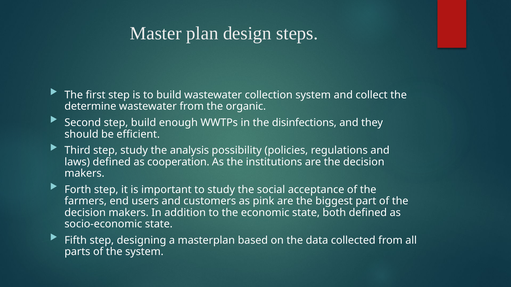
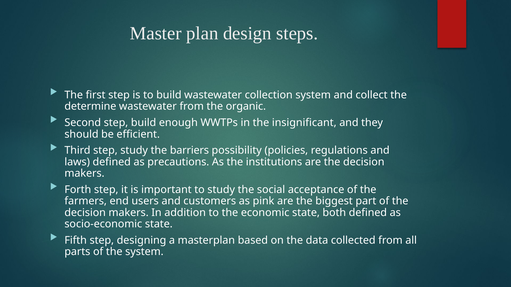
disinfections: disinfections -> insignificant
analysis: analysis -> barriers
cooperation: cooperation -> precautions
